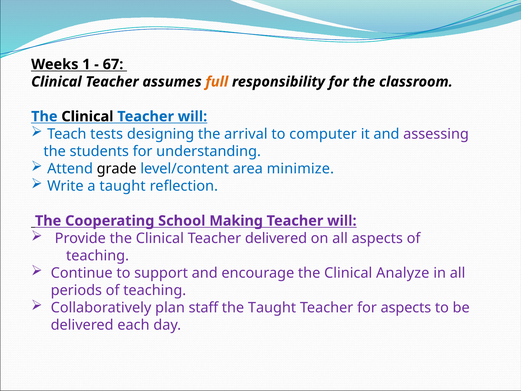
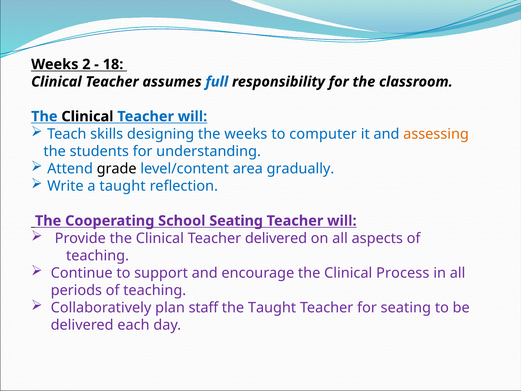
1: 1 -> 2
67: 67 -> 18
full colour: orange -> blue
tests: tests -> skills
the arrival: arrival -> weeks
assessing colour: purple -> orange
minimize: minimize -> gradually
School Making: Making -> Seating
Analyze: Analyze -> Process
for aspects: aspects -> seating
